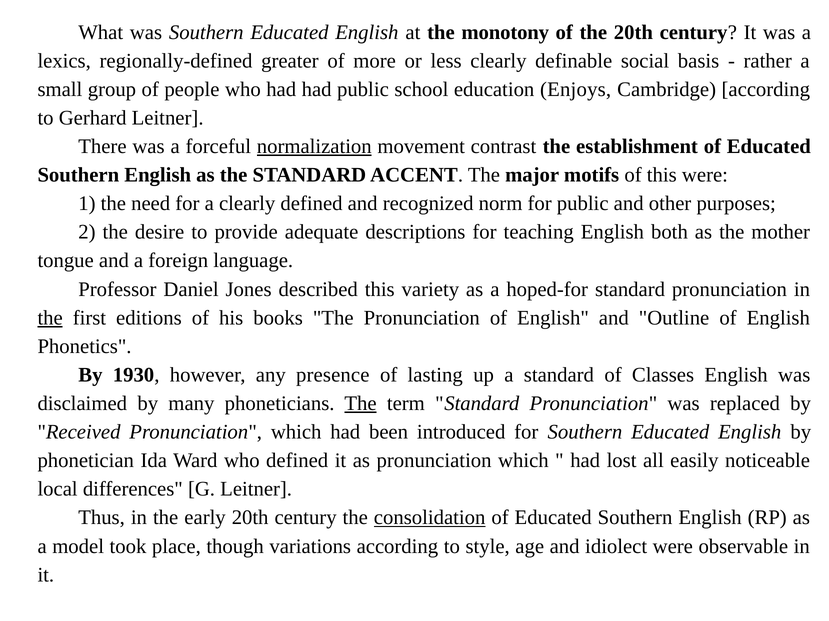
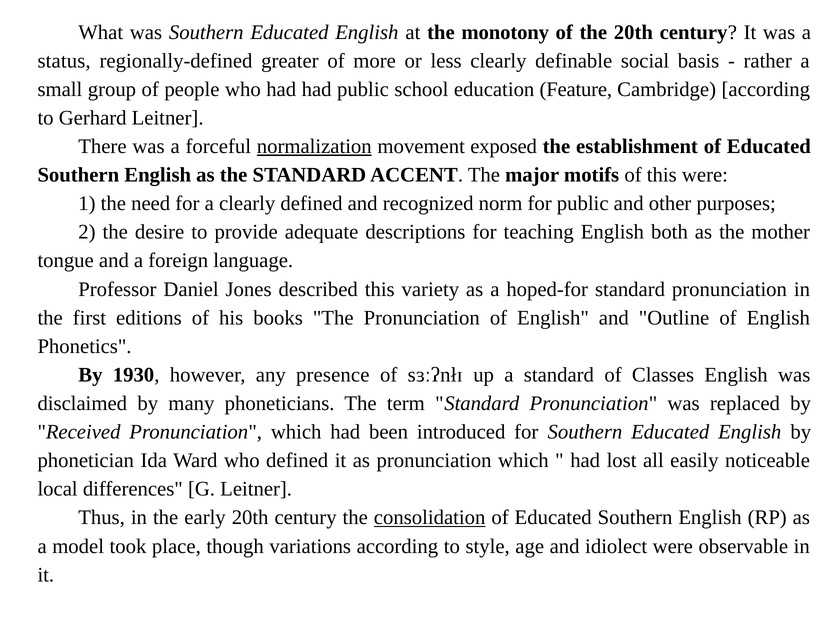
lexics: lexics -> status
Enjoys: Enjoys -> Feature
contrast: contrast -> exposed
the at (50, 318) underline: present -> none
lasting: lasting -> sɜːʔnłɪ
The at (360, 404) underline: present -> none
